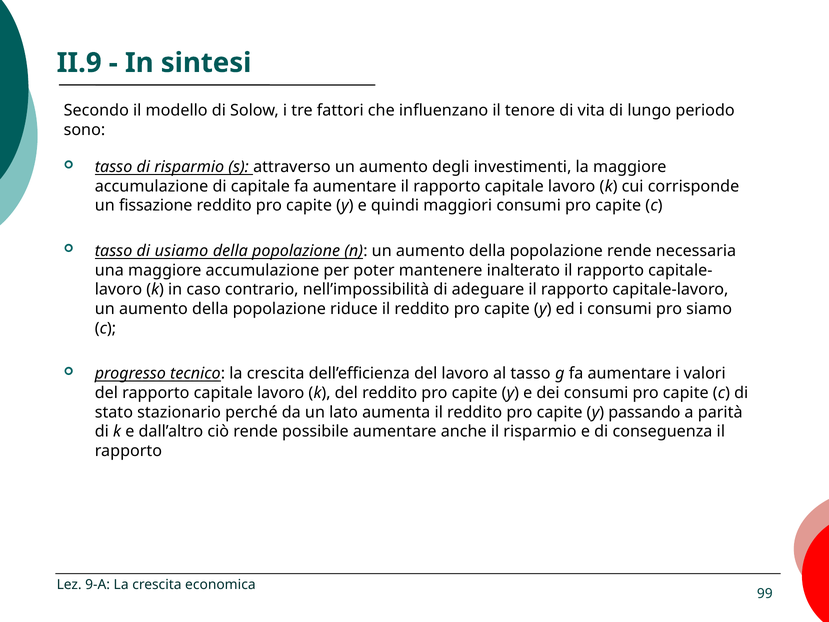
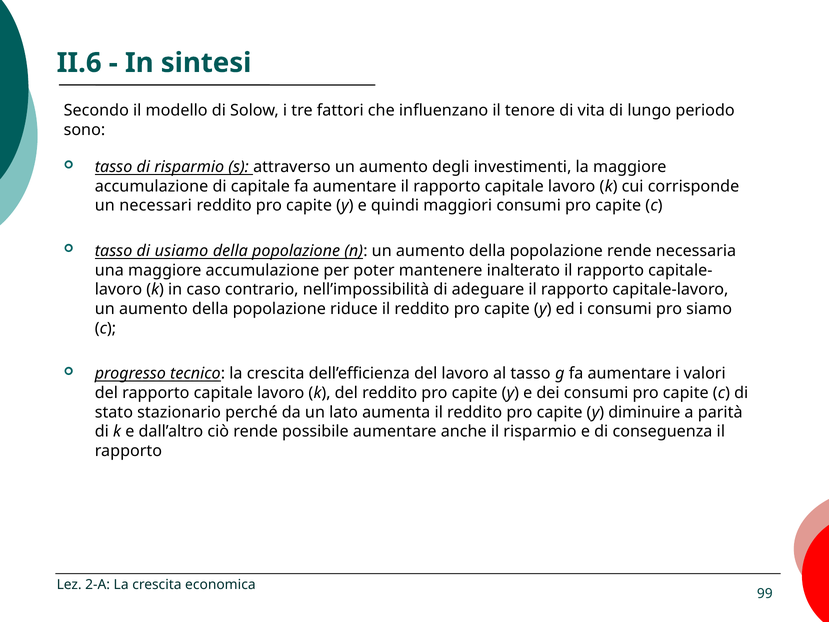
II.9: II.9 -> II.6
fissazione: fissazione -> necessari
passando: passando -> diminuire
9-A: 9-A -> 2-A
